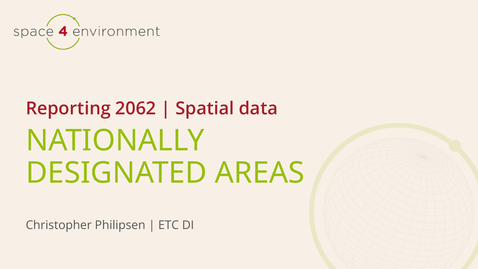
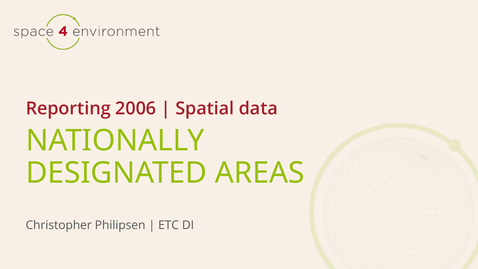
2062: 2062 -> 2006
